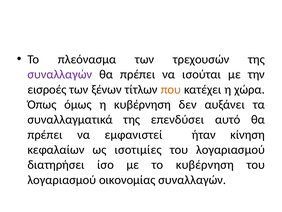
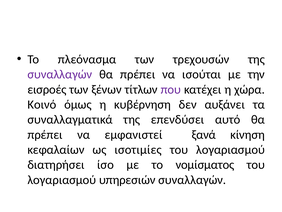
που colour: orange -> purple
Όπως: Όπως -> Κοινό
ήταν: ήταν -> ξανά
το κυβέρνηση: κυβέρνηση -> νομίσματος
οικονομίας: οικονομίας -> υπηρεσιών
